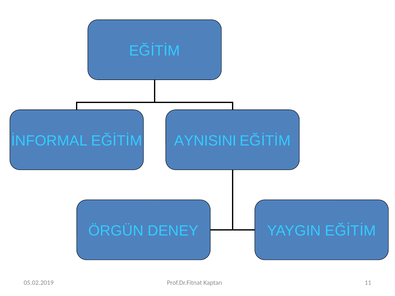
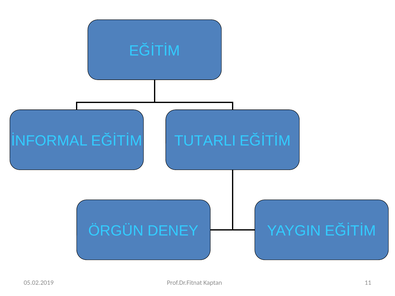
AYNISINI: AYNISINI -> TUTARLI
